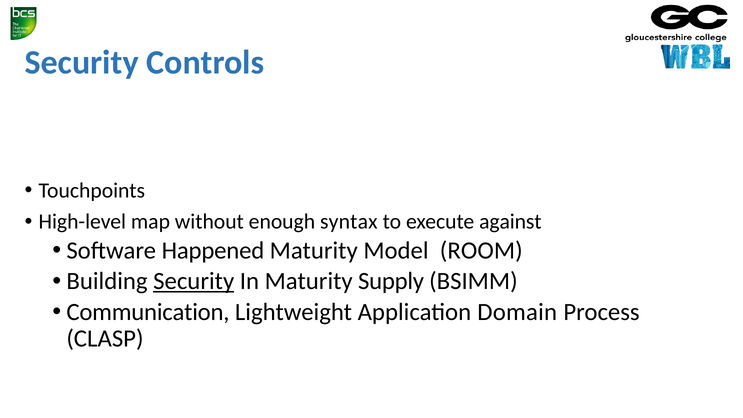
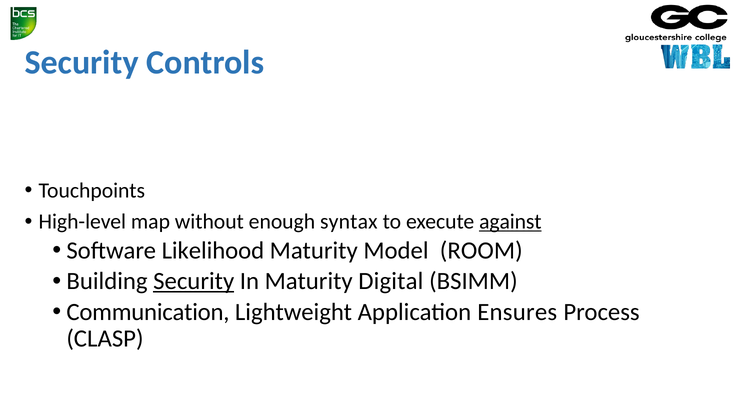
against underline: none -> present
Happened: Happened -> Likelihood
Supply: Supply -> Digital
Domain: Domain -> Ensures
